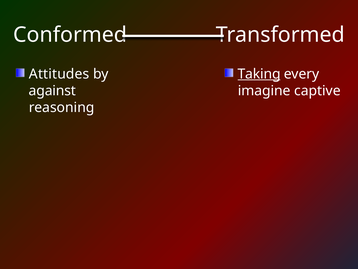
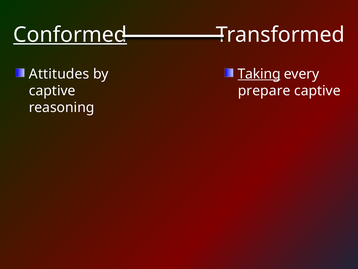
Conformed underline: none -> present
against at (52, 90): against -> captive
imagine: imagine -> prepare
